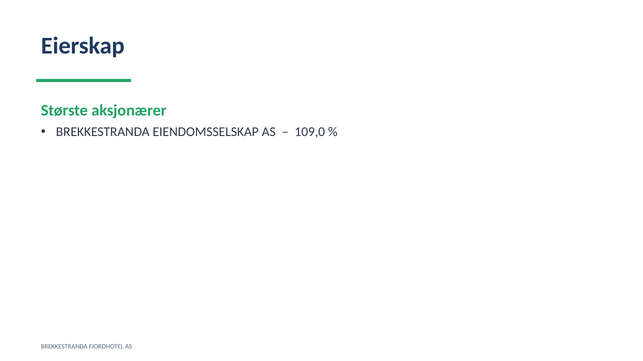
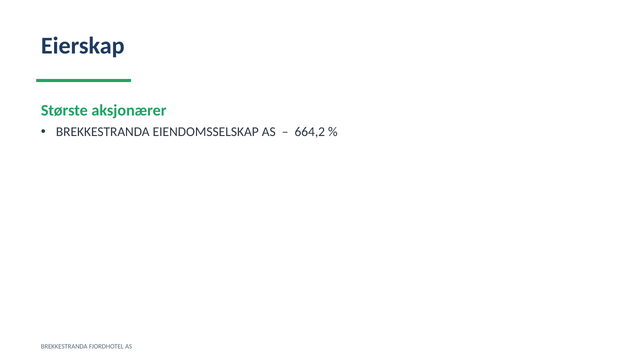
109,0: 109,0 -> 664,2
